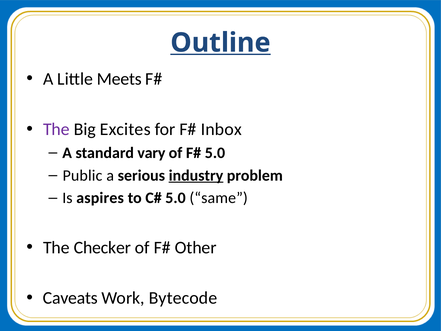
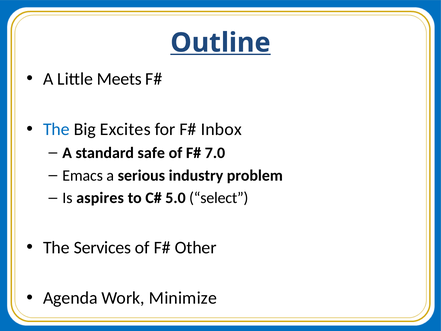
The at (56, 129) colour: purple -> blue
vary: vary -> safe
5.0 at (215, 153): 5.0 -> 7.0
Public: Public -> Emacs
industry underline: present -> none
same: same -> select
Checker: Checker -> Services
Caveats: Caveats -> Agenda
Bytecode: Bytecode -> Minimize
